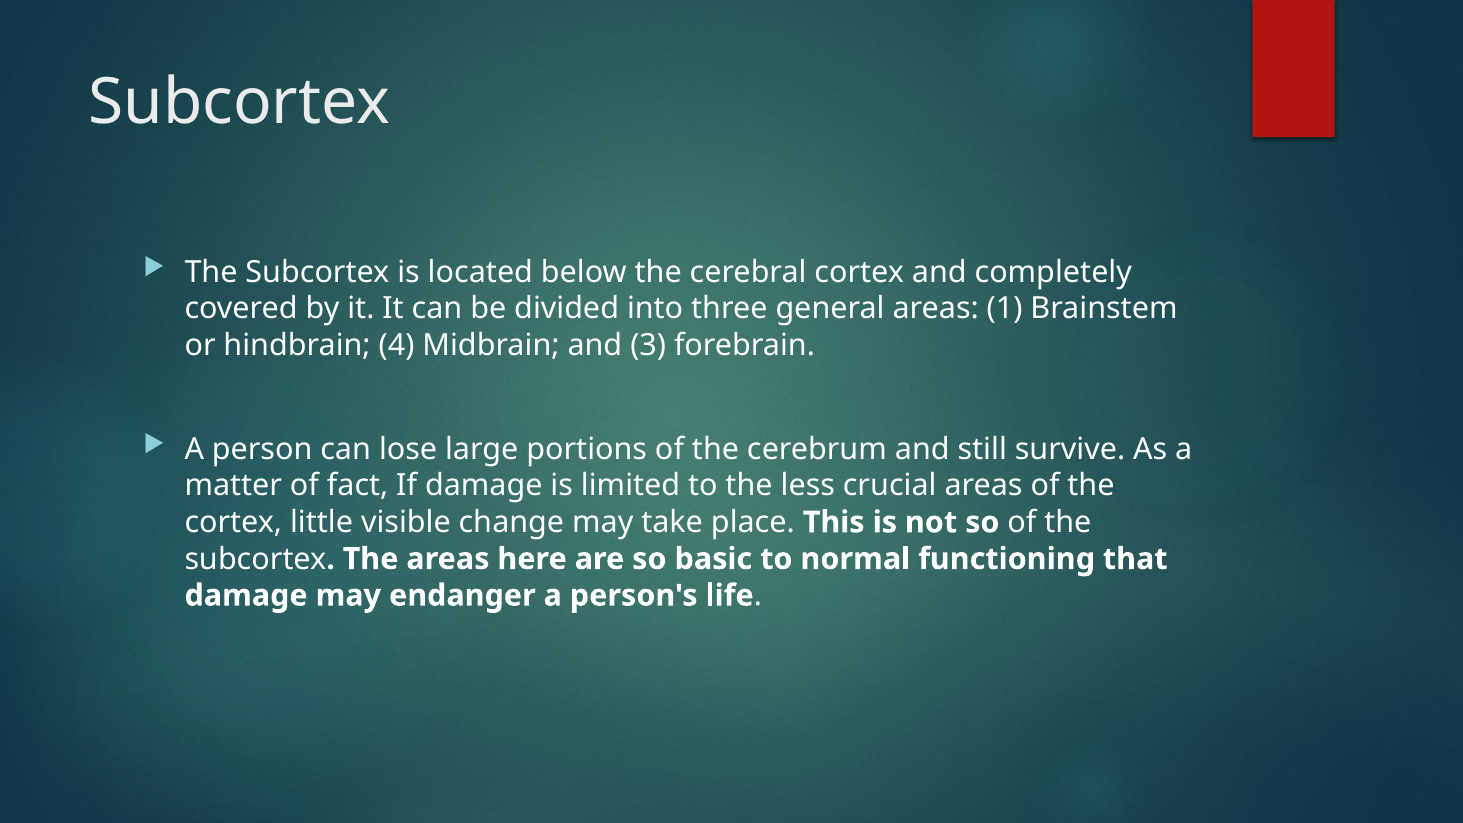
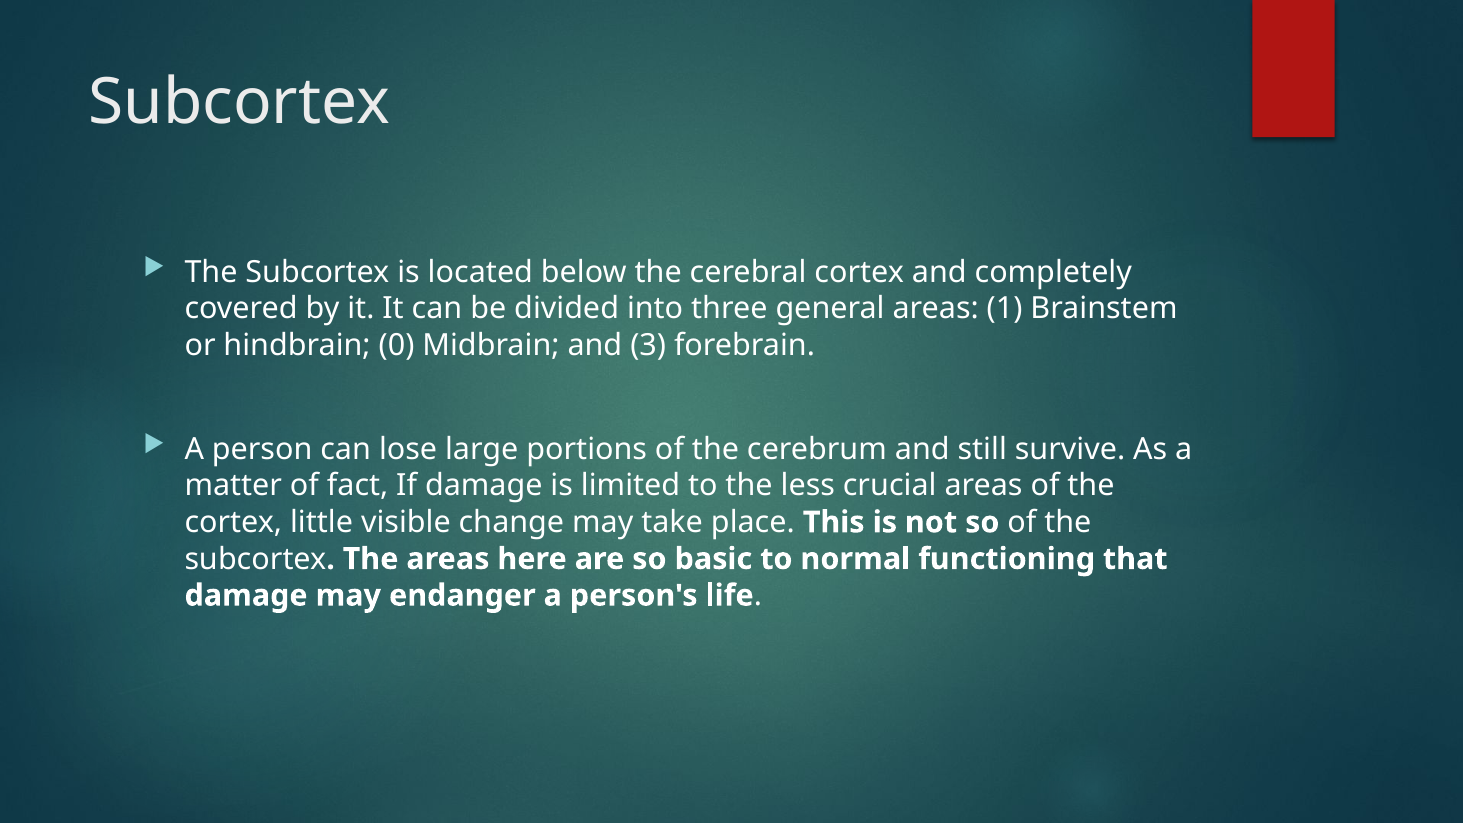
4: 4 -> 0
